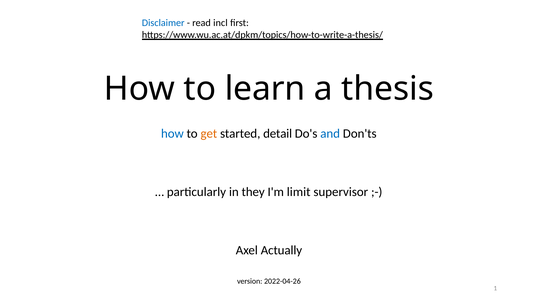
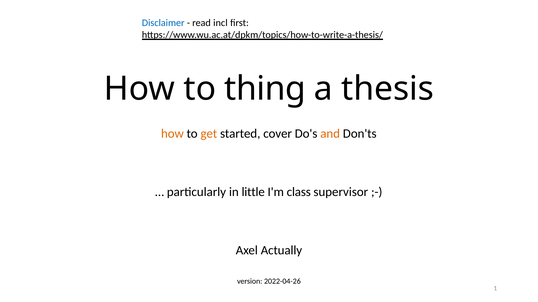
learn: learn -> thing
how at (172, 134) colour: blue -> orange
detail: detail -> cover
and colour: blue -> orange
they: they -> little
limit: limit -> class
